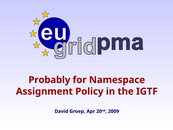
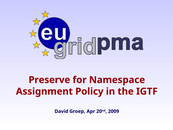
Probably: Probably -> Preserve
